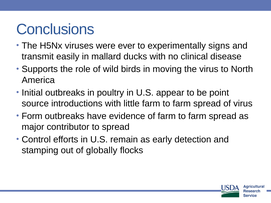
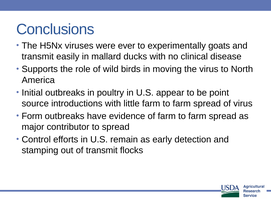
signs: signs -> goats
of globally: globally -> transmit
